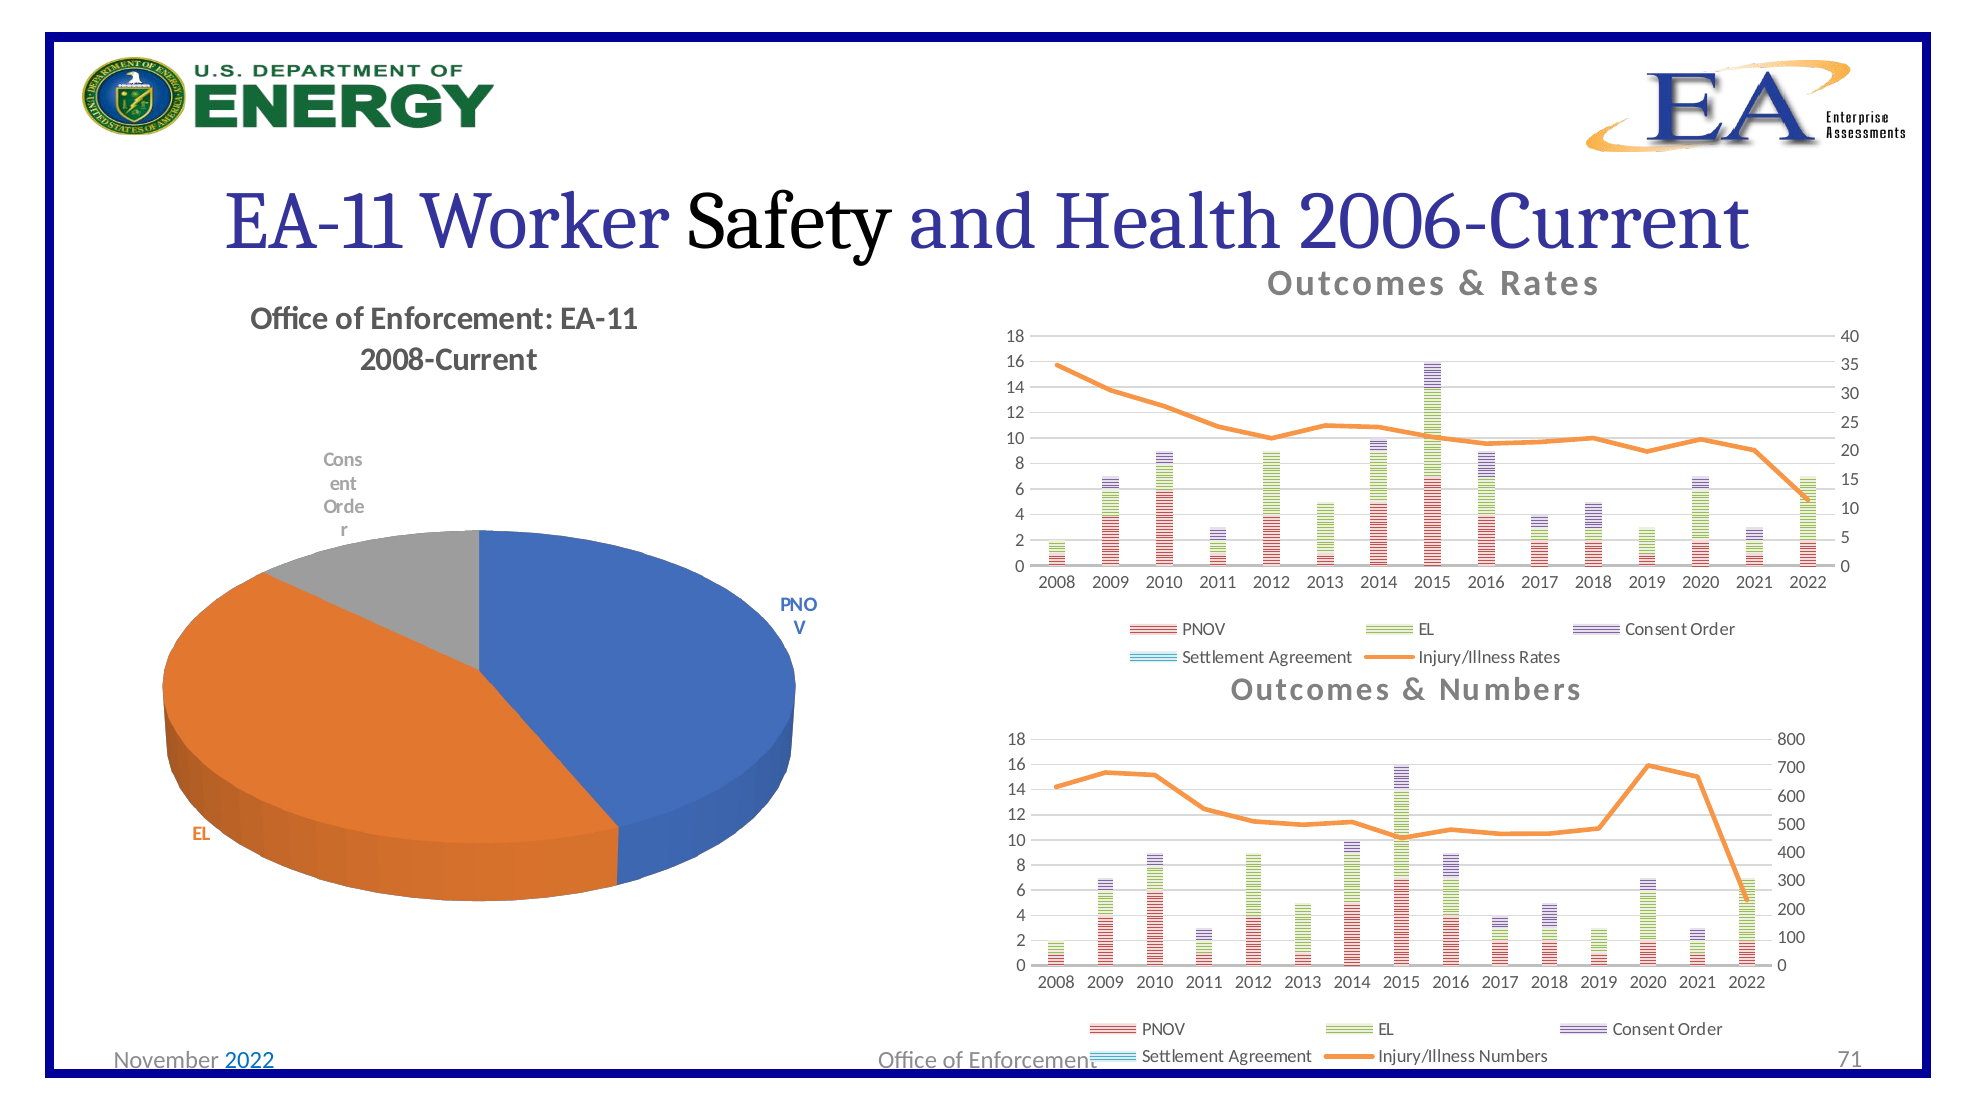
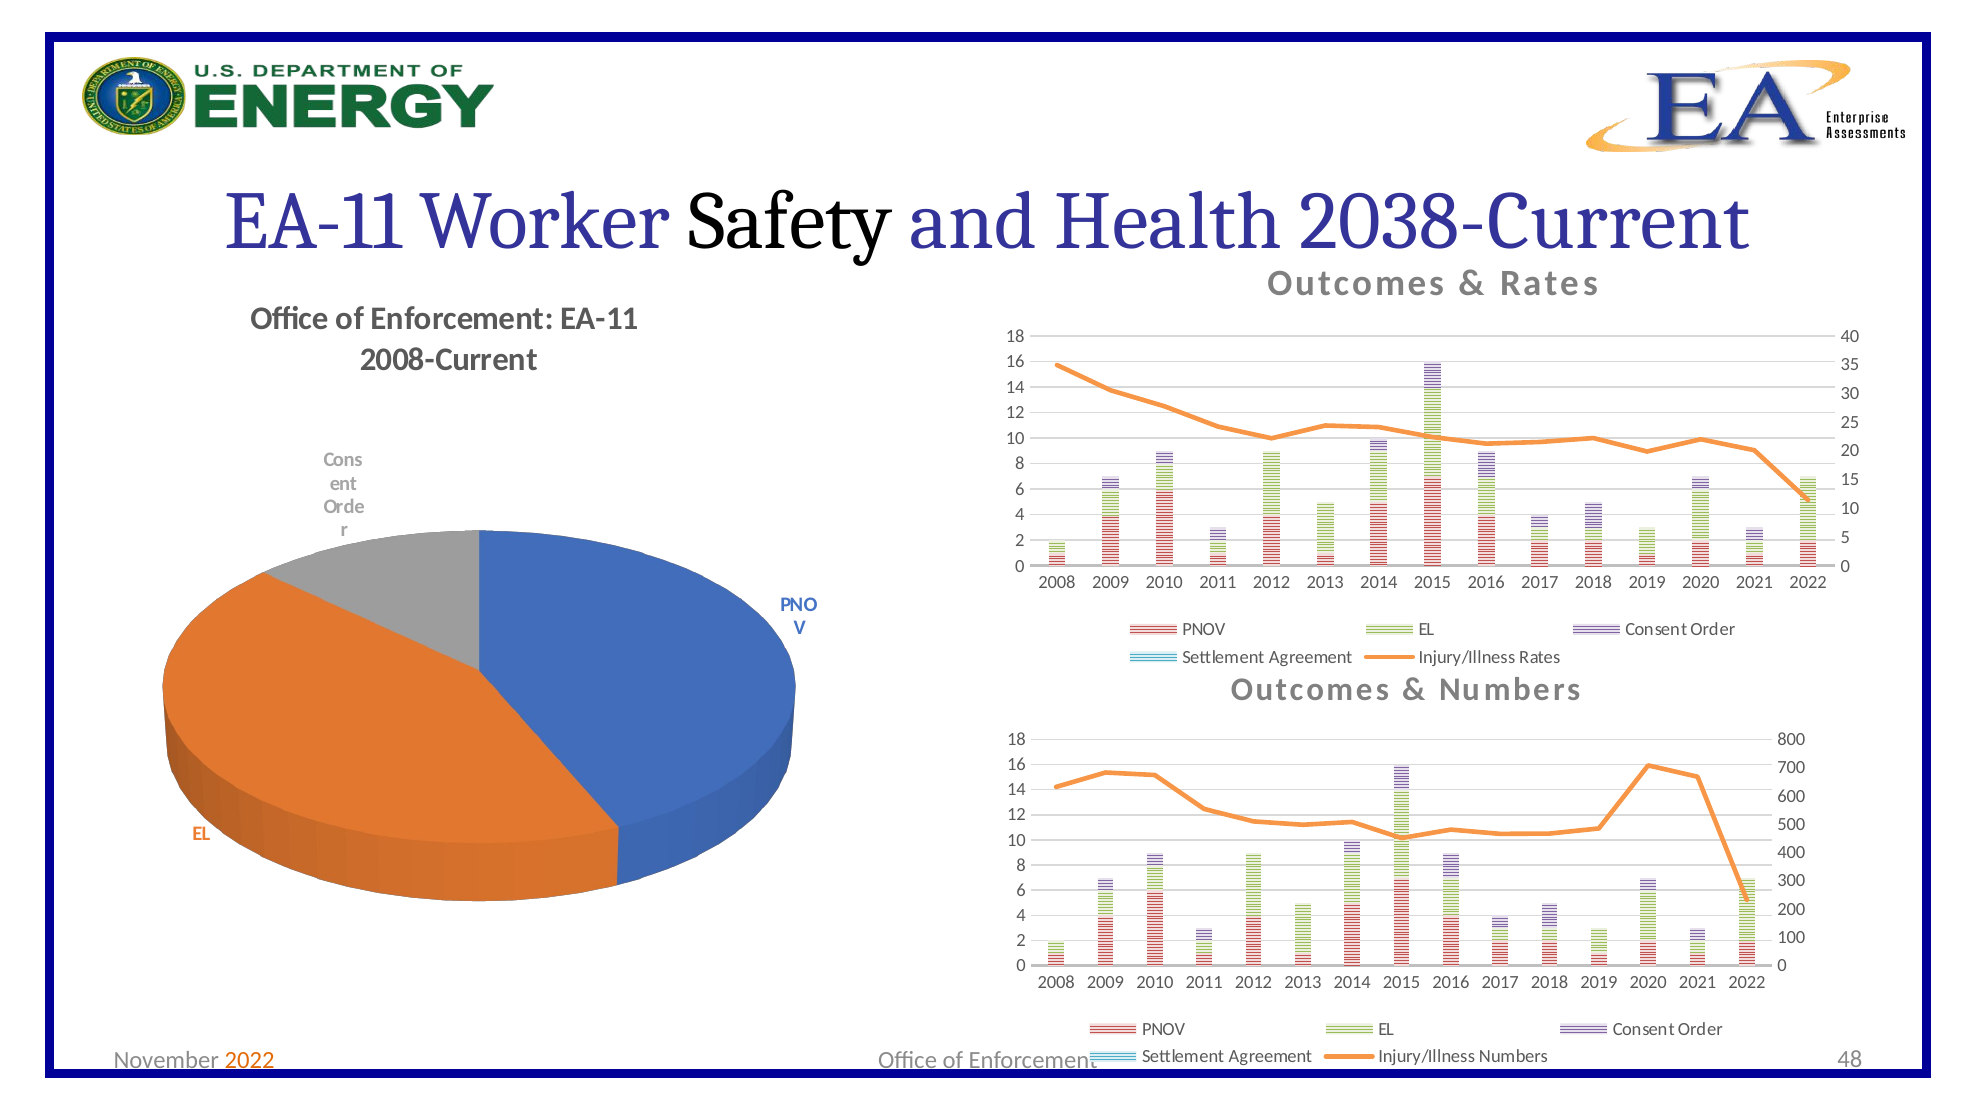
2006-Current: 2006-Current -> 2038-Current
2022 at (250, 1060) colour: blue -> orange
71: 71 -> 48
